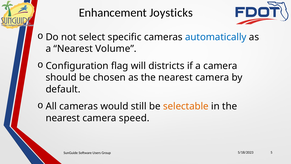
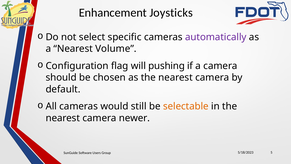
automatically colour: blue -> purple
districts: districts -> pushing
speed: speed -> newer
